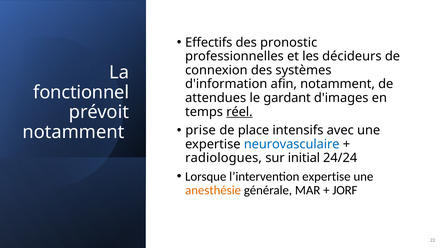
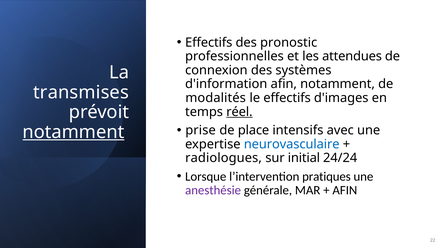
décideurs: décideurs -> attendues
fonctionnel: fonctionnel -> transmises
attendues: attendues -> modalités
le gardant: gardant -> effectifs
notamment at (73, 132) underline: none -> present
l’intervention expertise: expertise -> pratiques
anesthésie colour: orange -> purple
JORF at (345, 190): JORF -> AFIN
